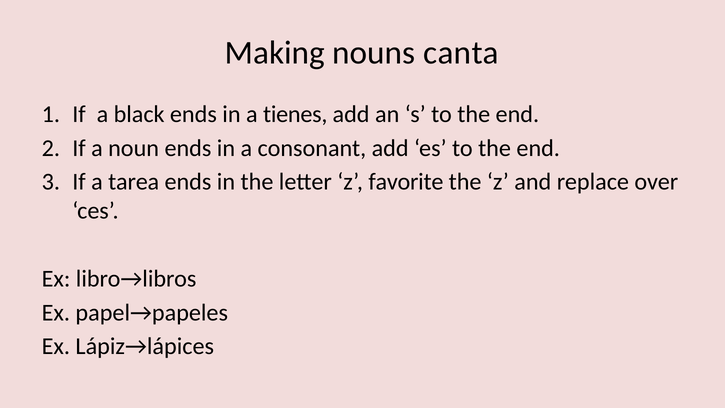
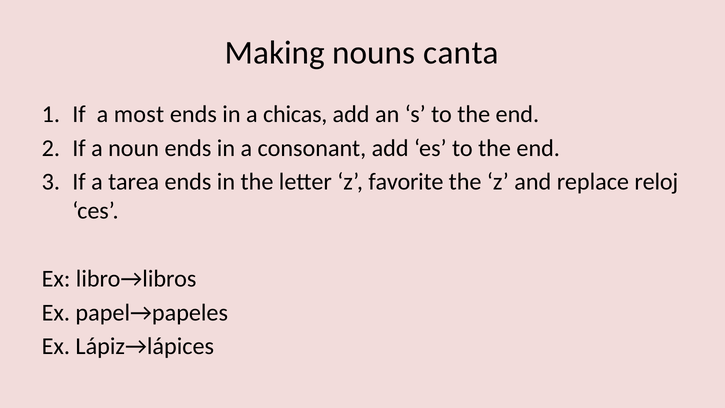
black: black -> most
tienes: tienes -> chicas
over: over -> reloj
